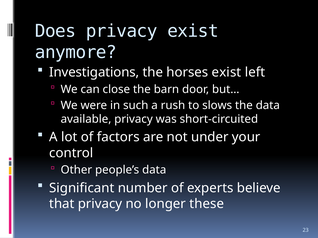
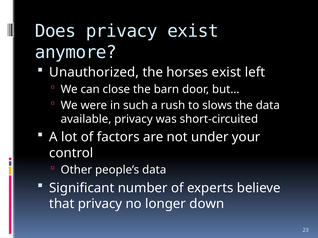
Investigations: Investigations -> Unauthorized
these: these -> down
